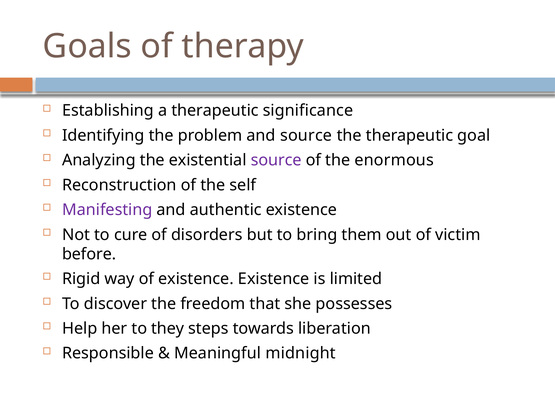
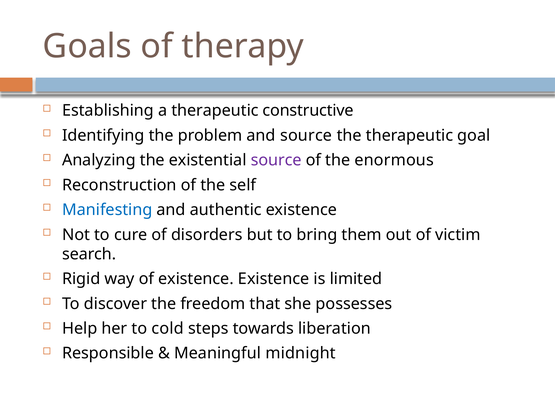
significance: significance -> constructive
Manifesting colour: purple -> blue
before: before -> search
they: they -> cold
